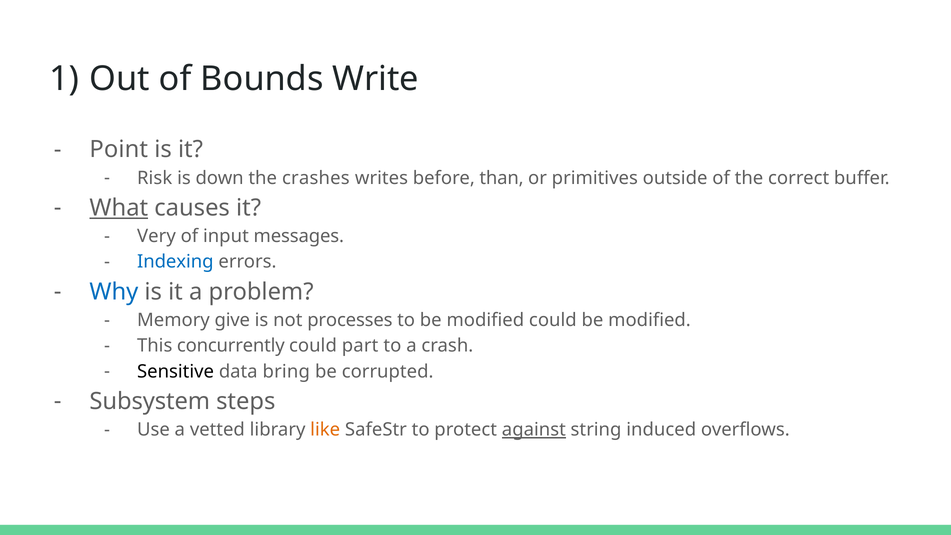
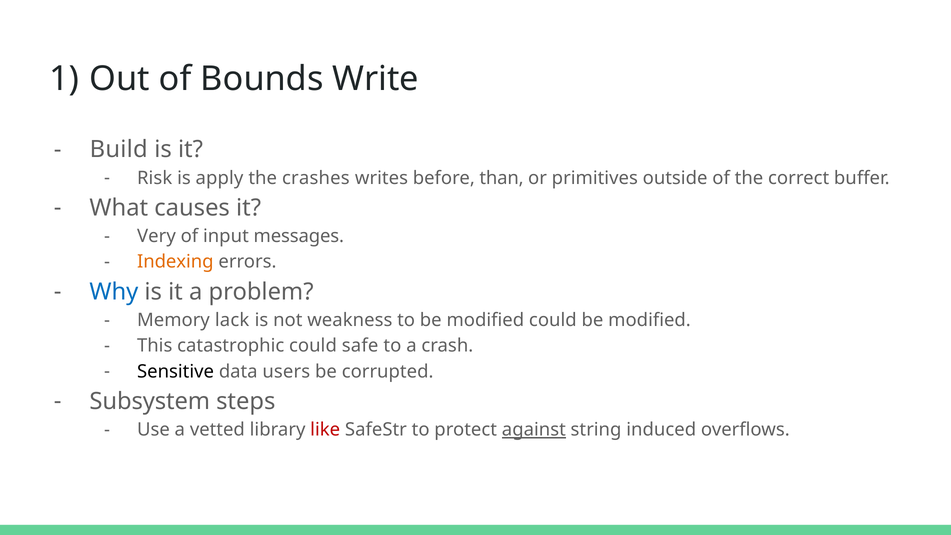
Point: Point -> Build
down: down -> apply
What underline: present -> none
Indexing colour: blue -> orange
give: give -> lack
processes: processes -> weakness
concurrently: concurrently -> catastrophic
part: part -> safe
bring: bring -> users
like colour: orange -> red
